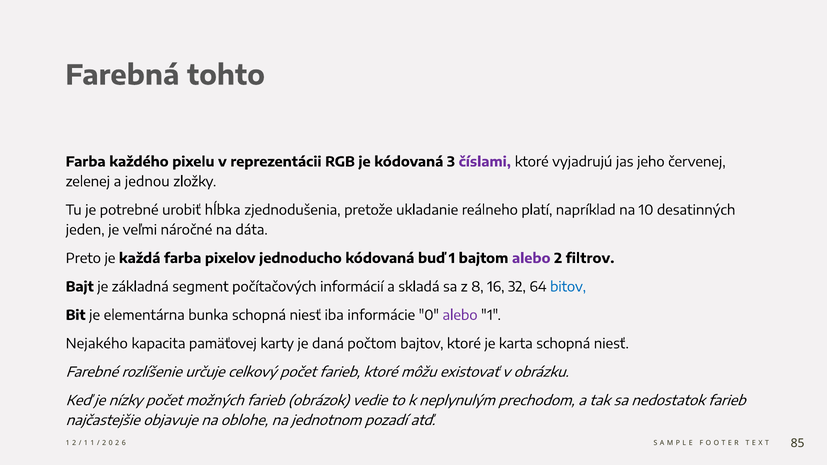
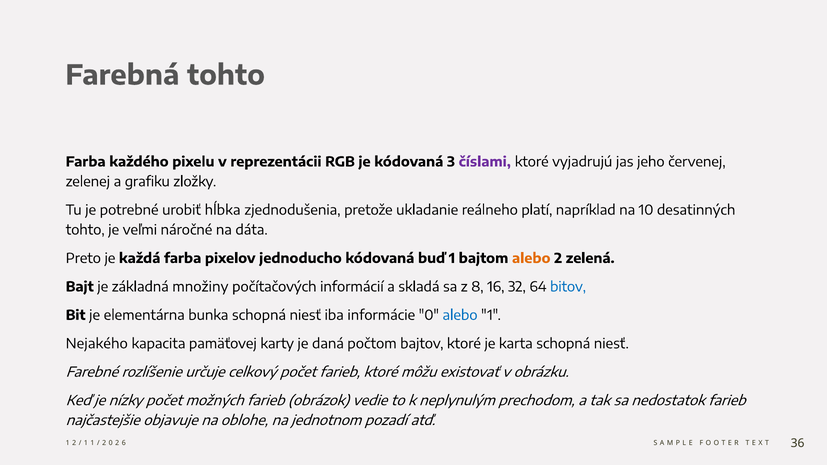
jednou: jednou -> grafiku
jeden at (85, 230): jeden -> tohto
alebo at (531, 259) colour: purple -> orange
filtrov: filtrov -> zelená
segment: segment -> množiny
alebo at (460, 315) colour: purple -> blue
85: 85 -> 36
